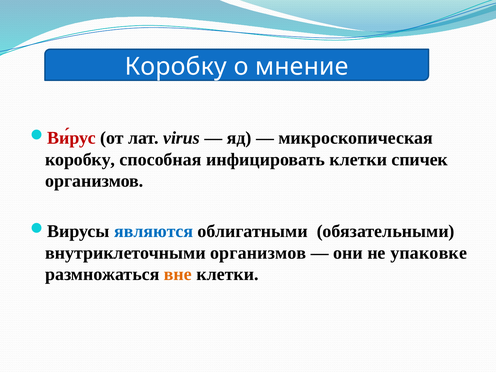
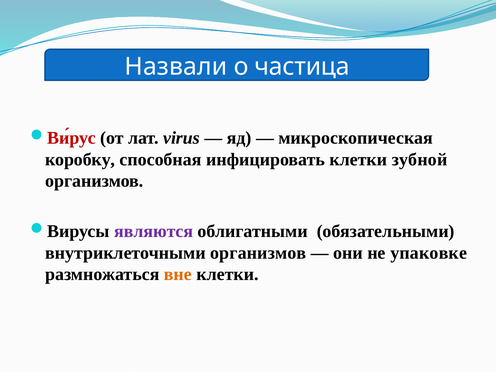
Коробку at (176, 66): Коробку -> Назвали
мнение: мнение -> частица
спичек: спичек -> зубной
являются colour: blue -> purple
